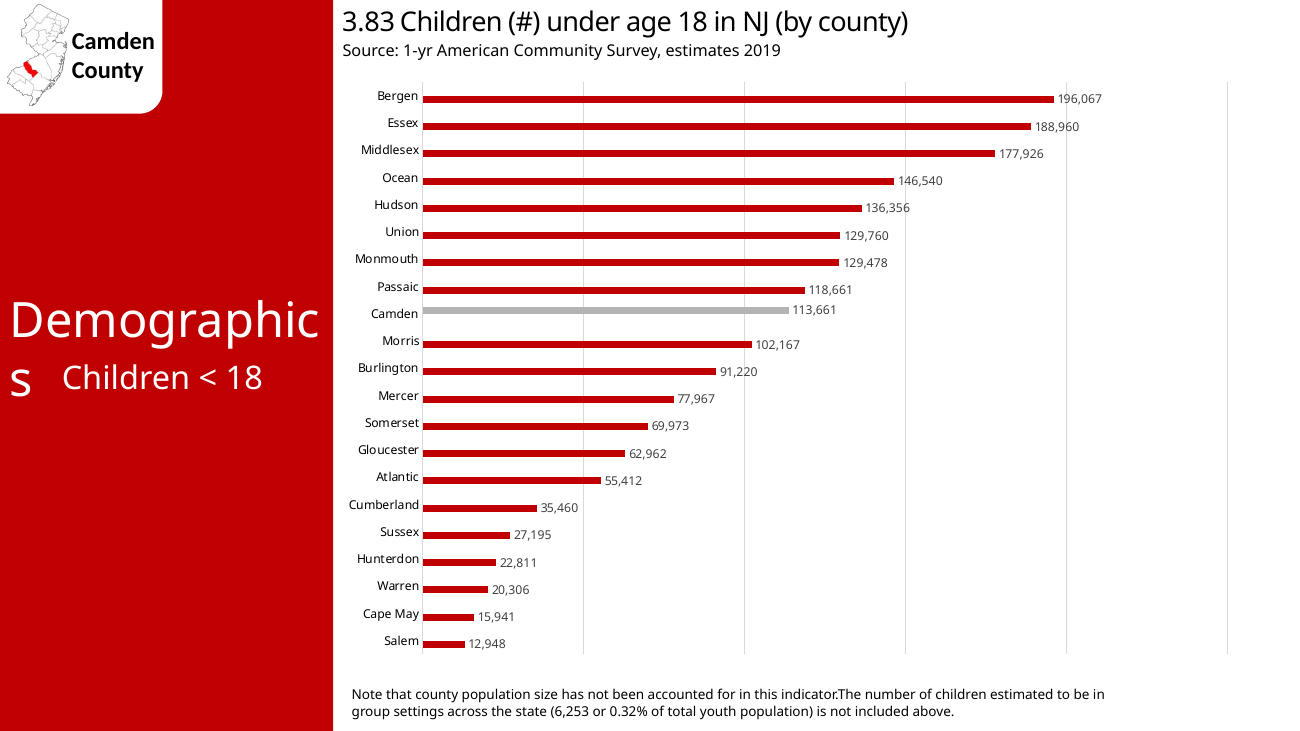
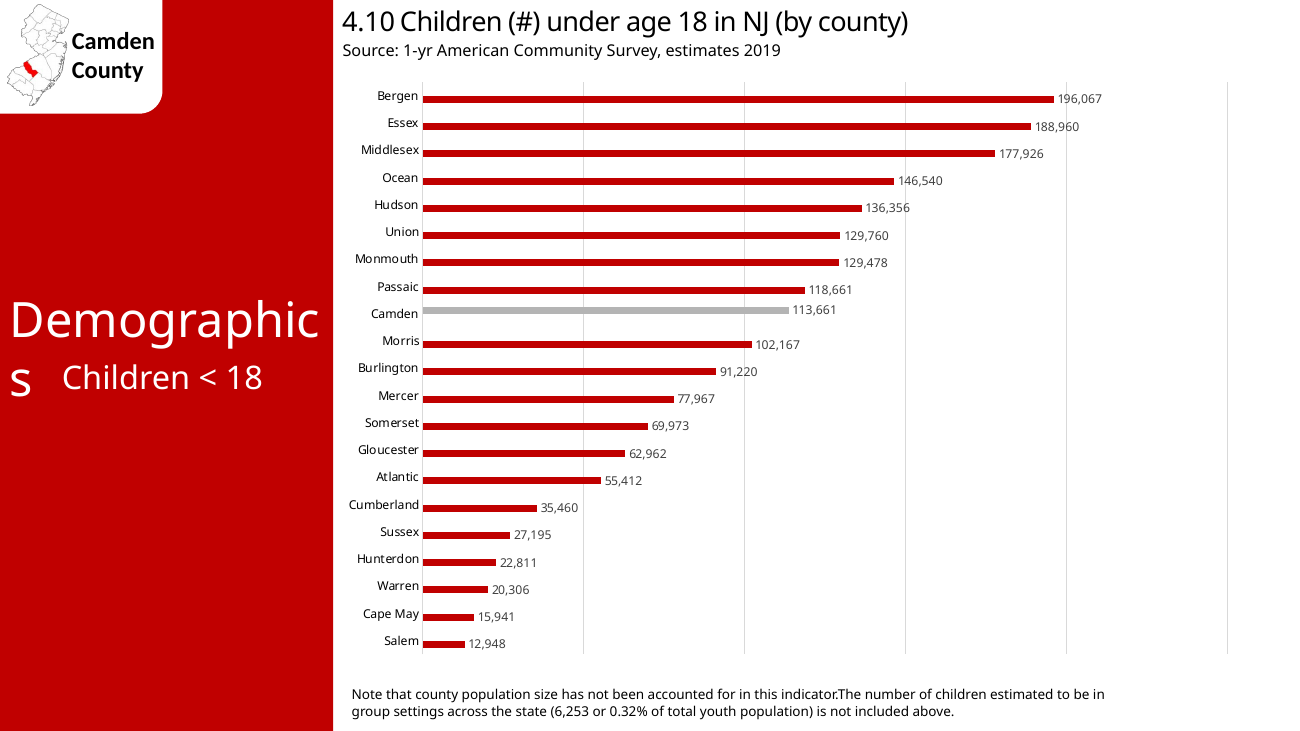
3.83: 3.83 -> 4.10
